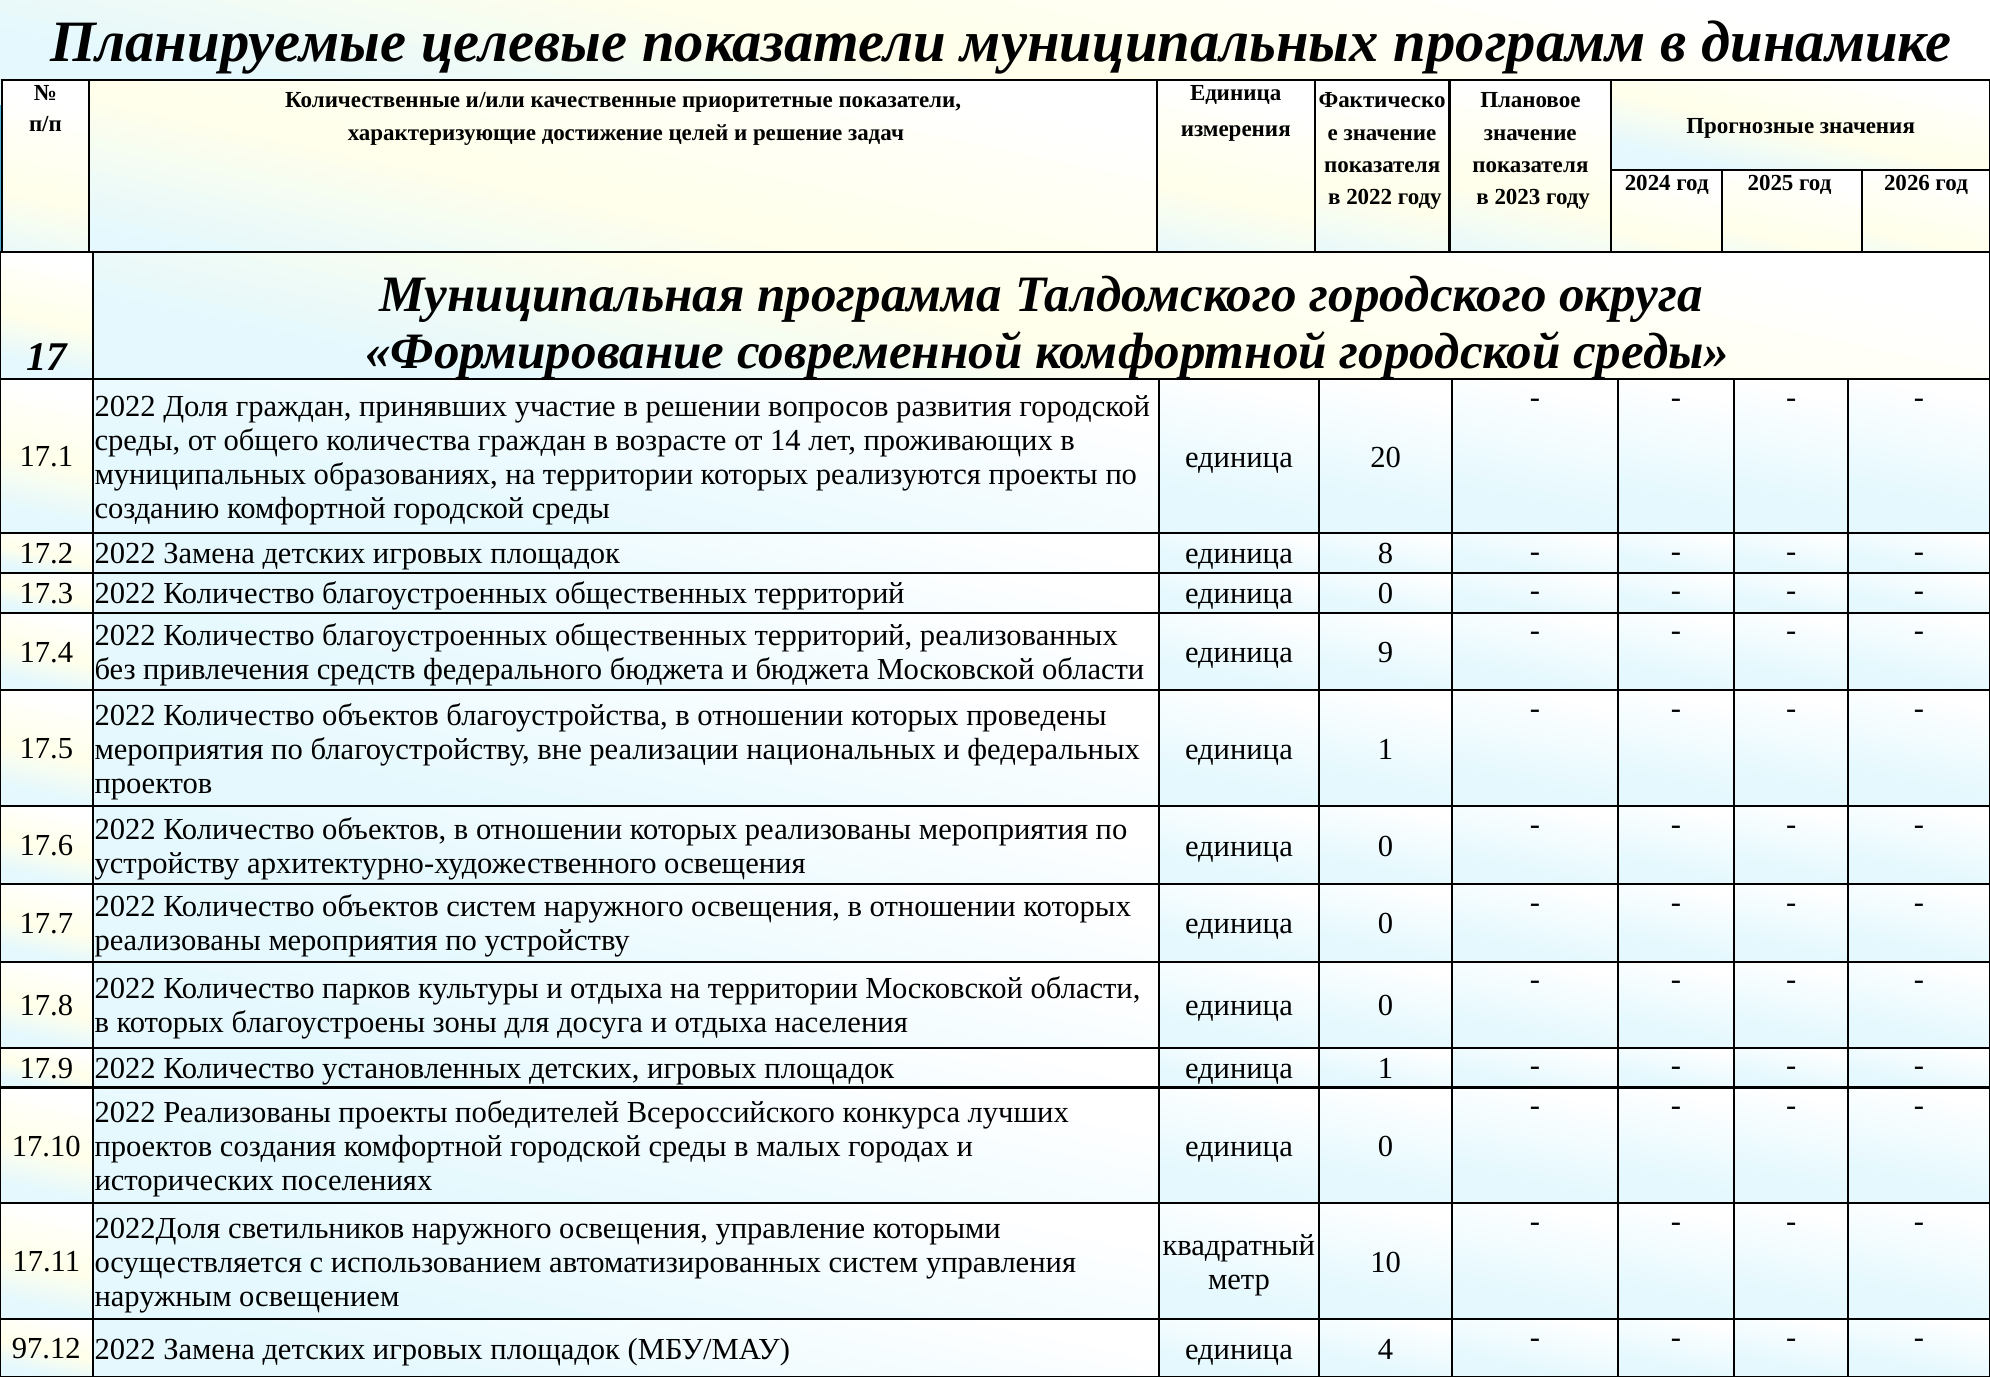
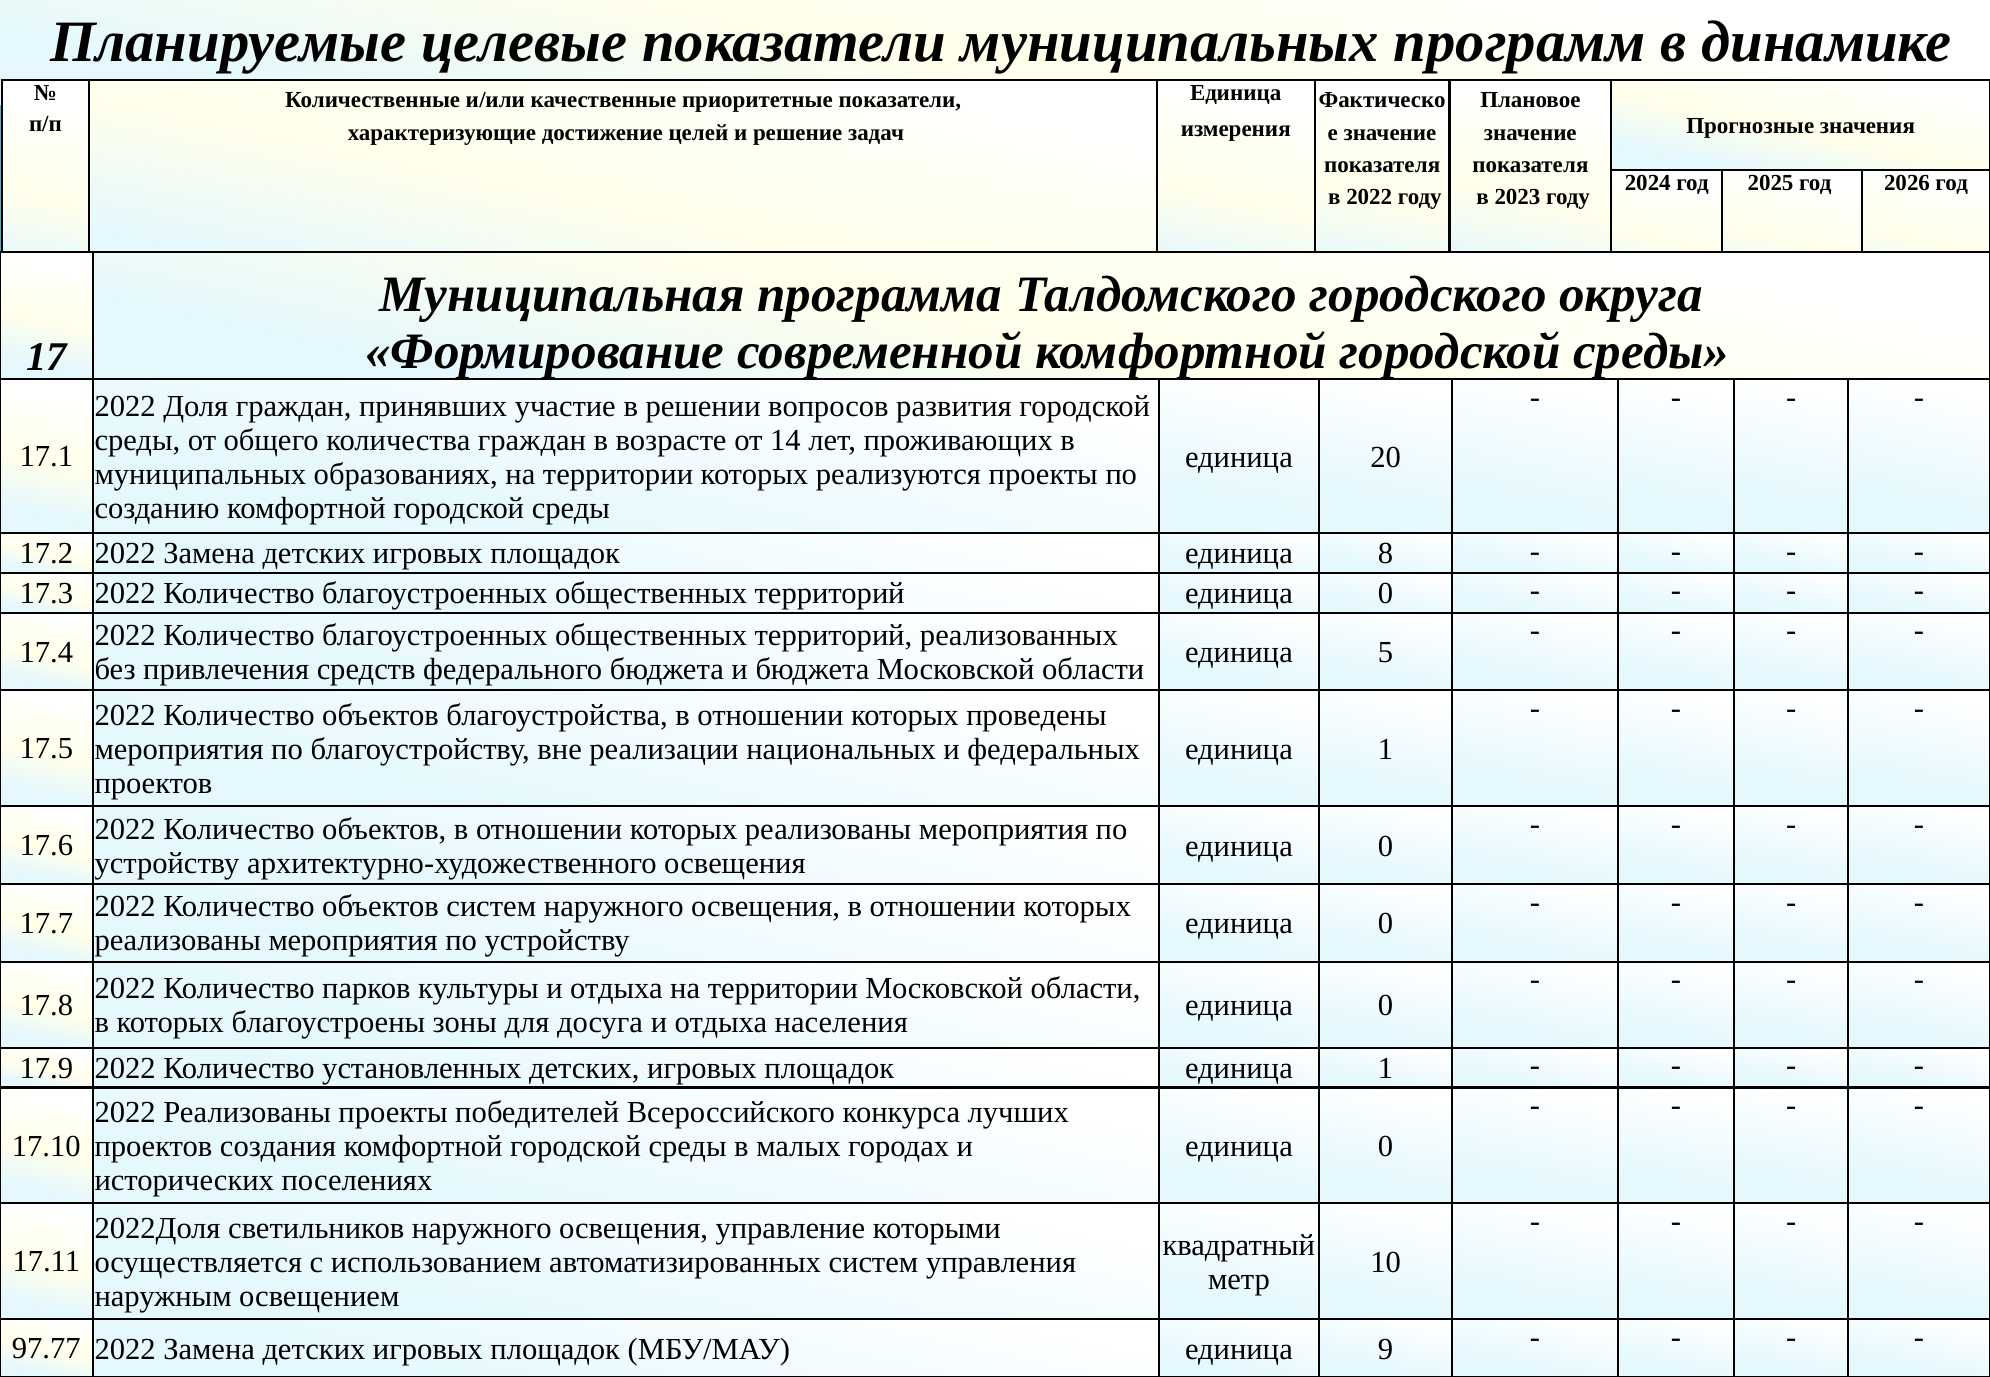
единица 9: 9 -> 5
97.12: 97.12 -> 97.77
единица 4: 4 -> 9
